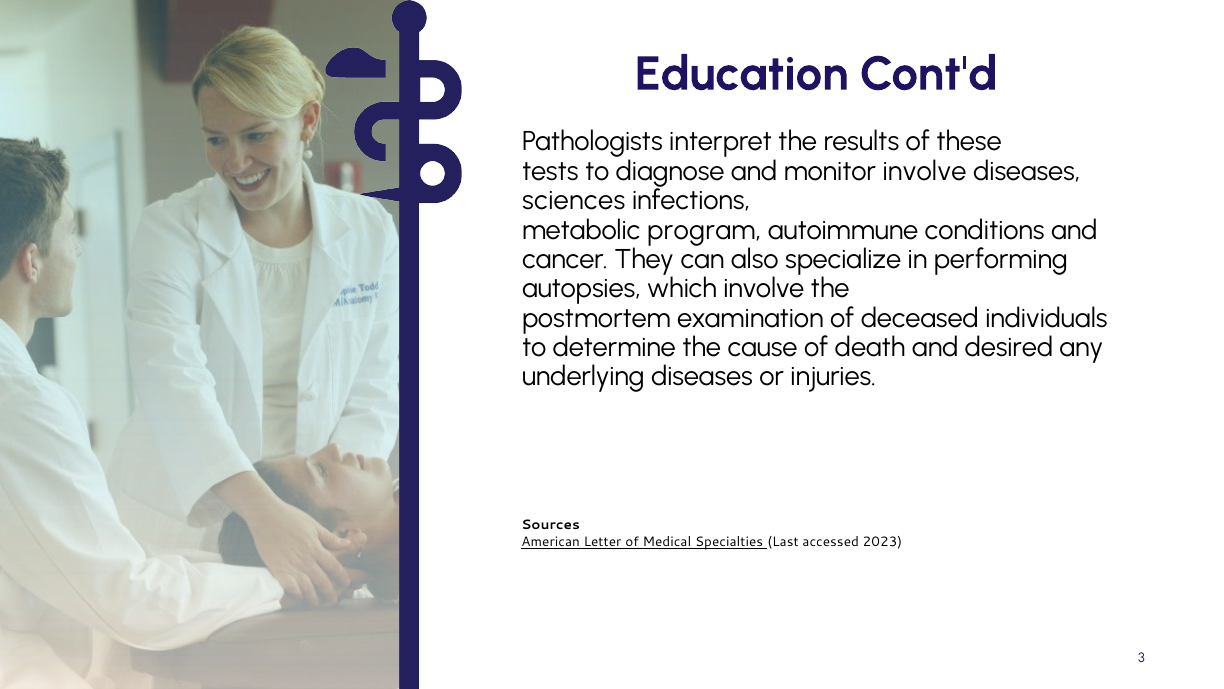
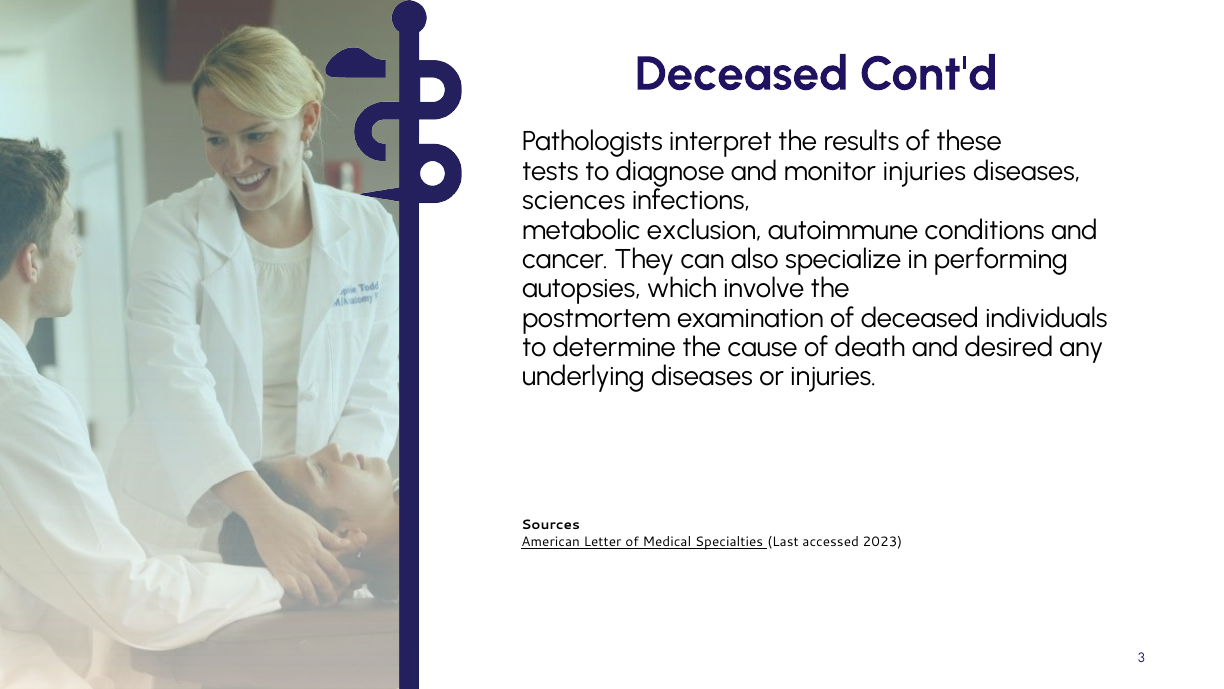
Education at (742, 74): Education -> Deceased
monitor involve: involve -> injuries
program: program -> exclusion
